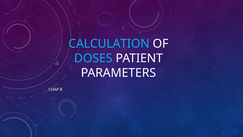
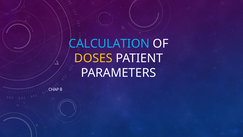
DOSES colour: light blue -> yellow
